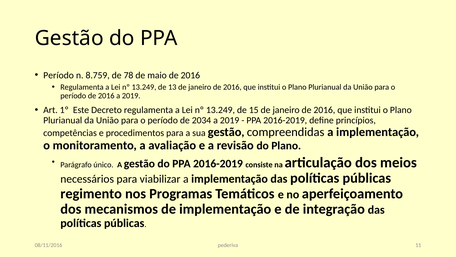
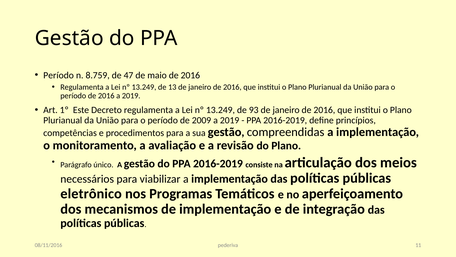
78: 78 -> 47
15: 15 -> 93
2034: 2034 -> 2009
regimento: regimento -> eletrônico
